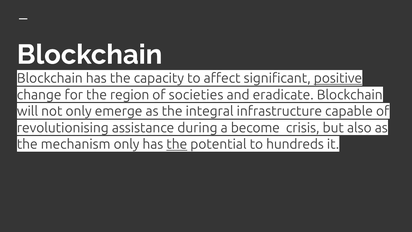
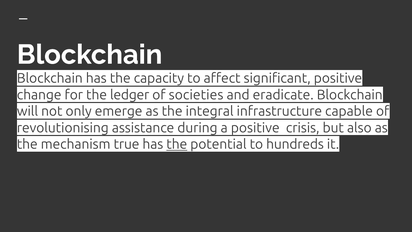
positive at (338, 78) underline: present -> none
region: region -> ledger
a become: become -> positive
mechanism only: only -> true
